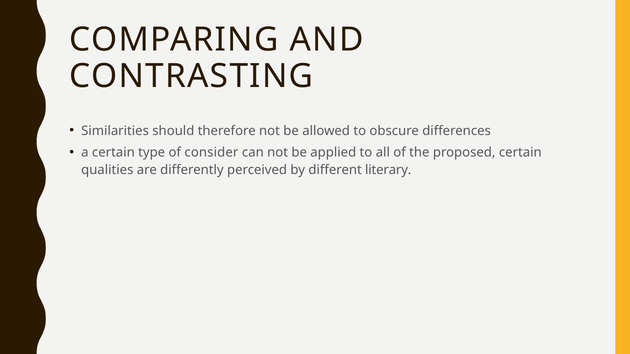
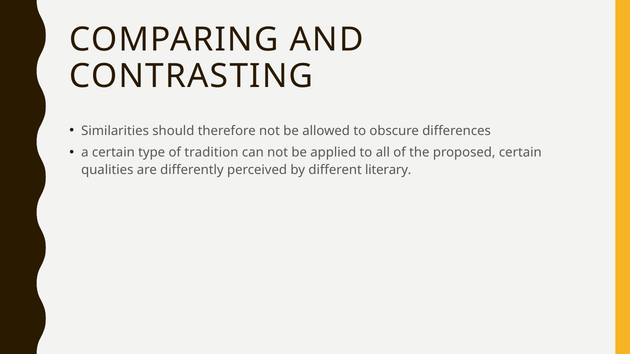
consider: consider -> tradition
